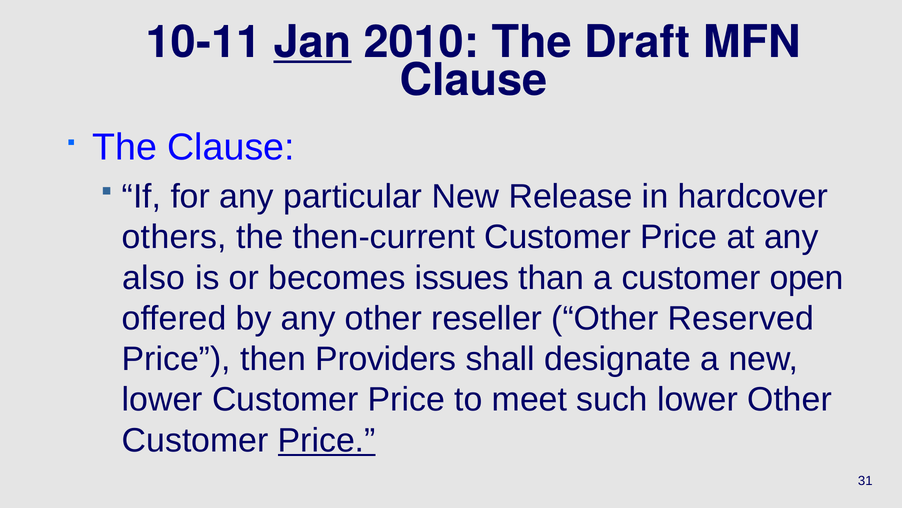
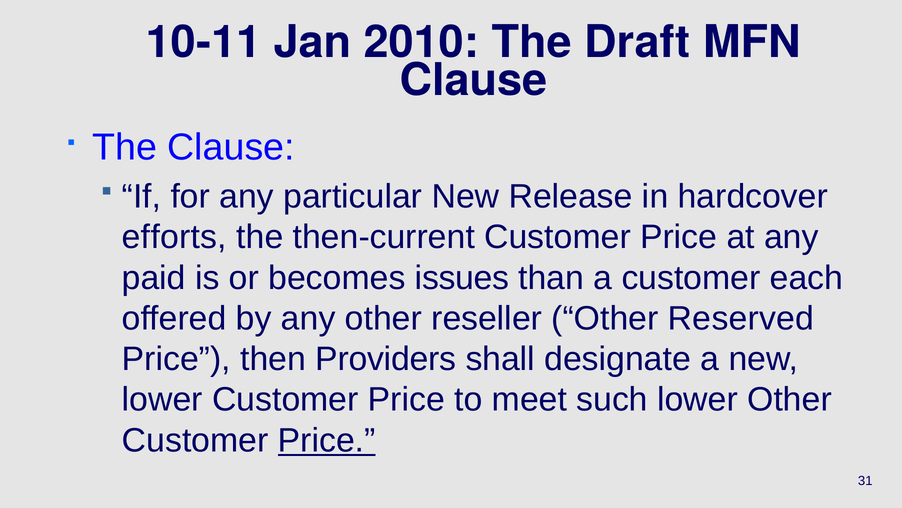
Jan underline: present -> none
others: others -> efforts
also: also -> paid
open: open -> each
